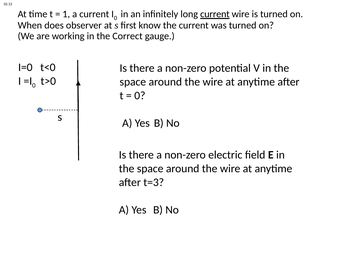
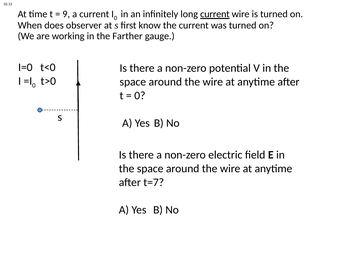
1: 1 -> 9
Correct: Correct -> Farther
t=3: t=3 -> t=7
